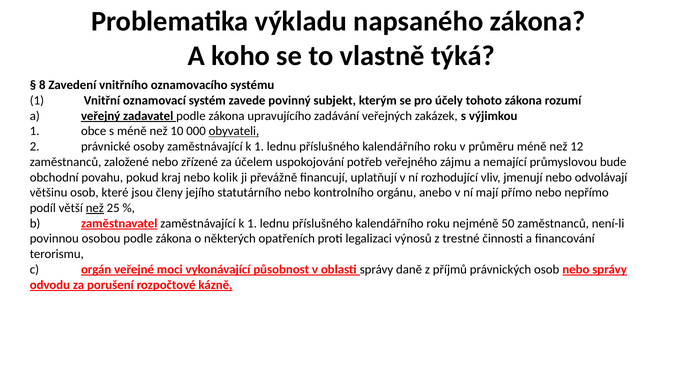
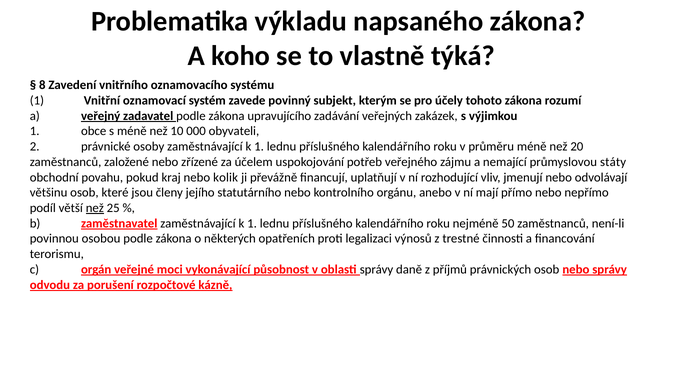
obyvateli underline: present -> none
12: 12 -> 20
bude: bude -> státy
